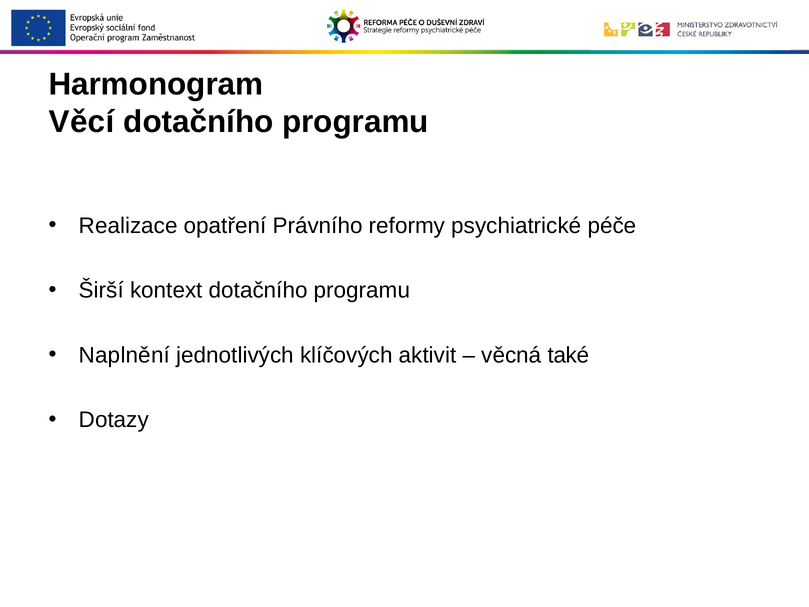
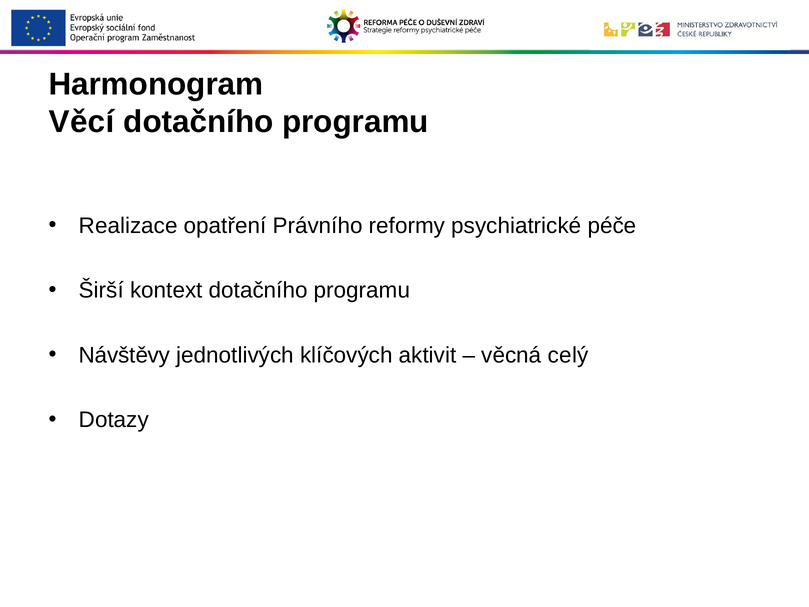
Naplnění: Naplnění -> Návštěvy
také: také -> celý
